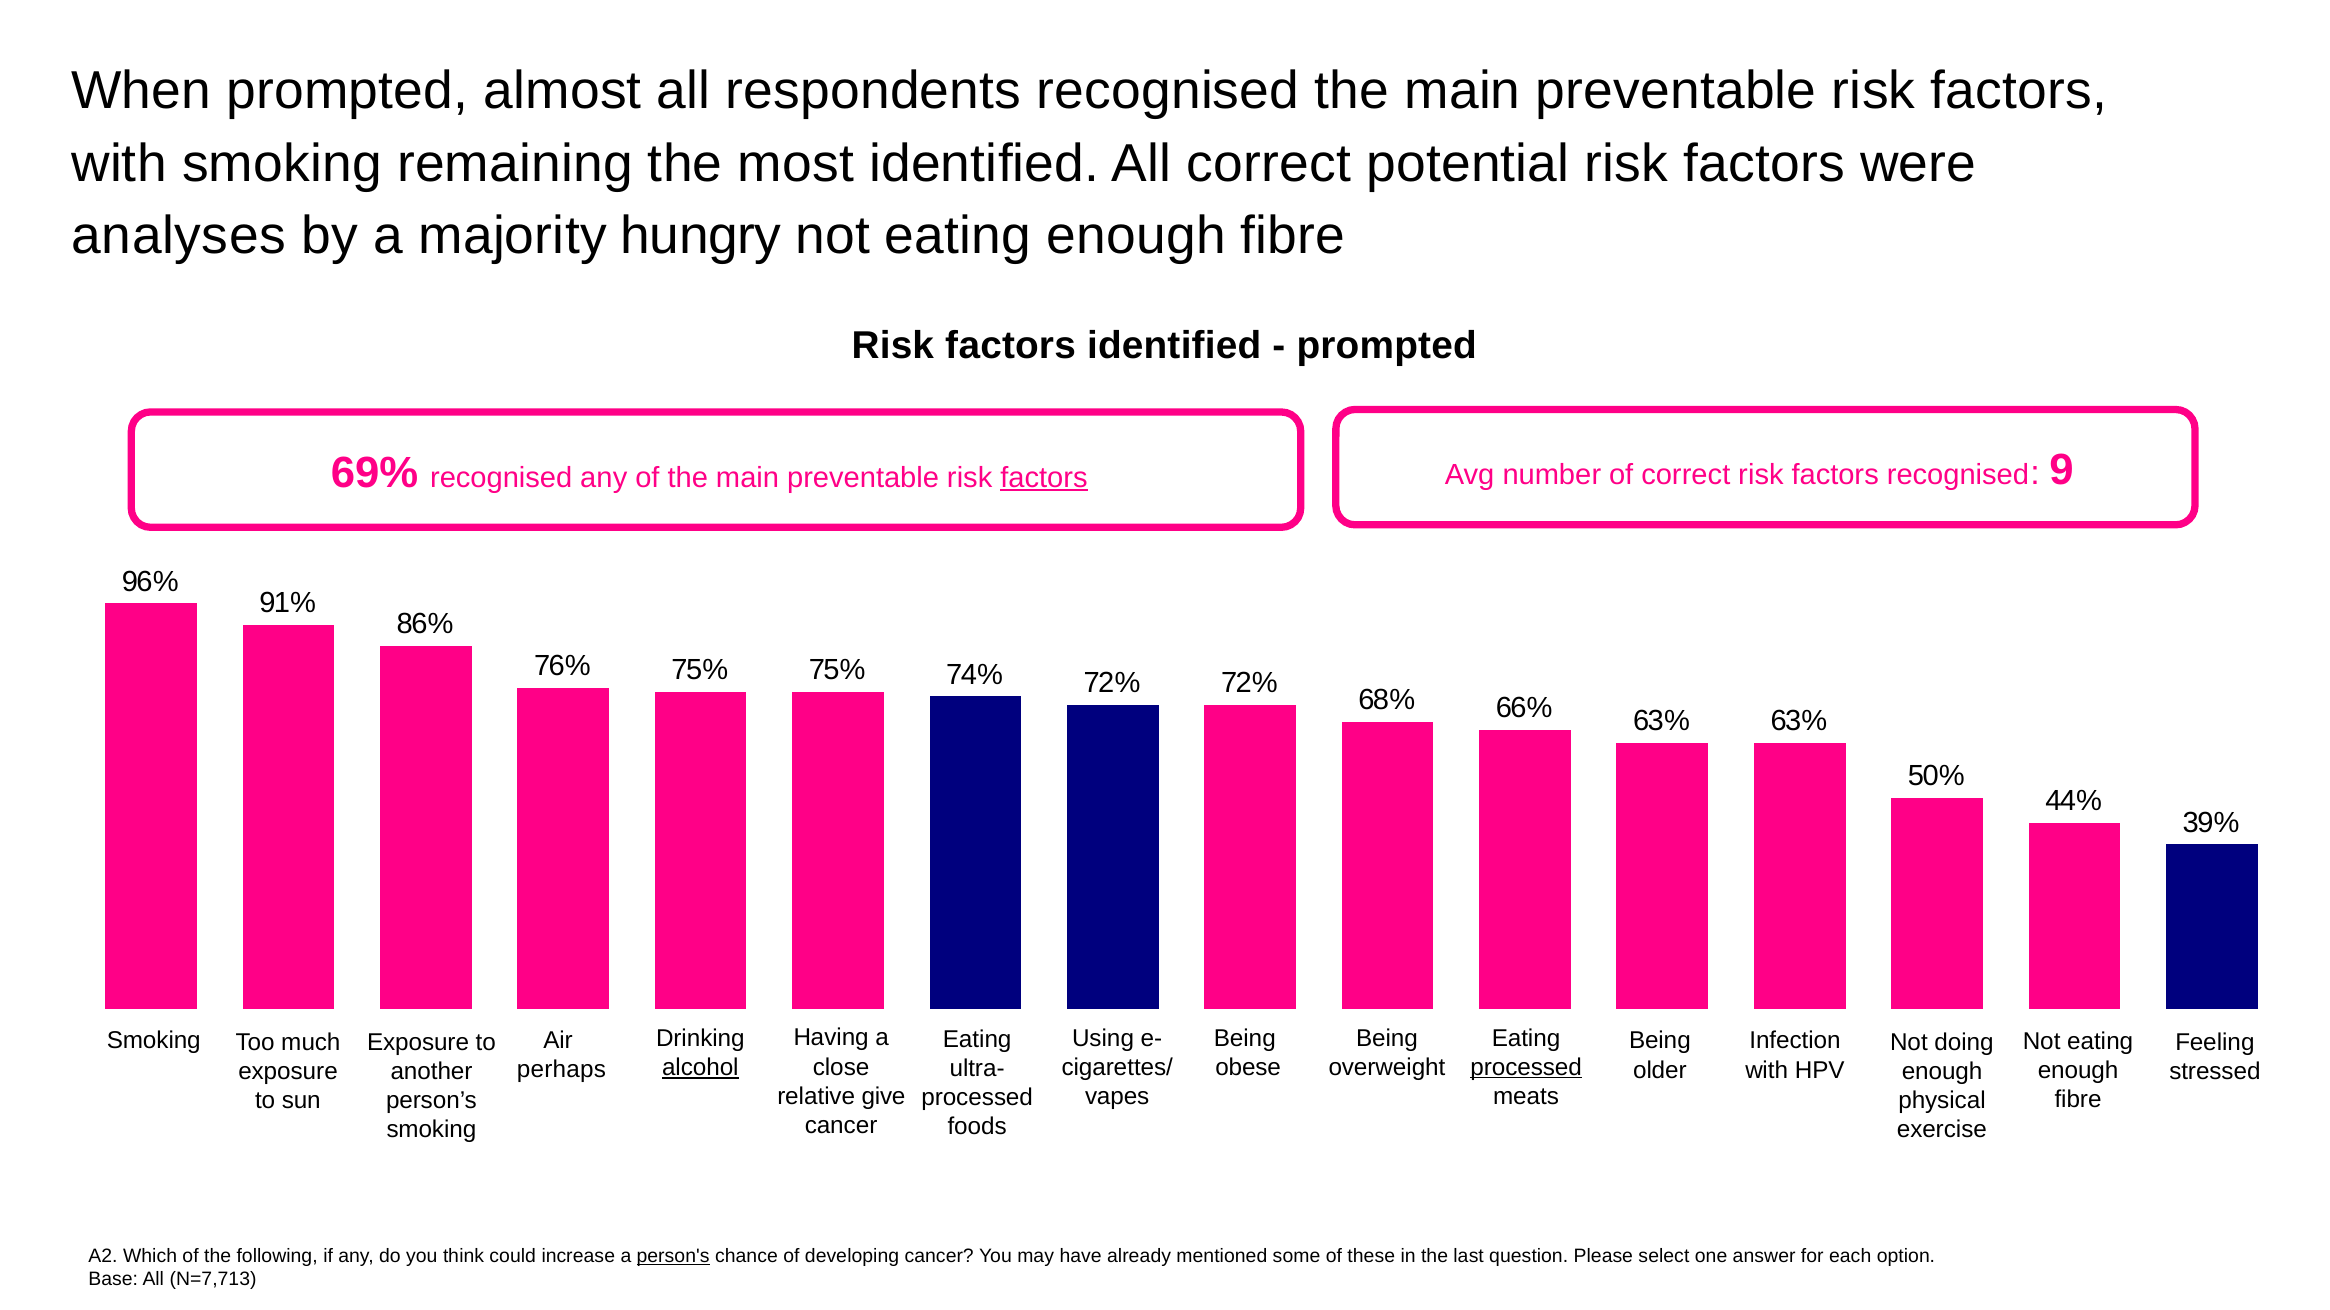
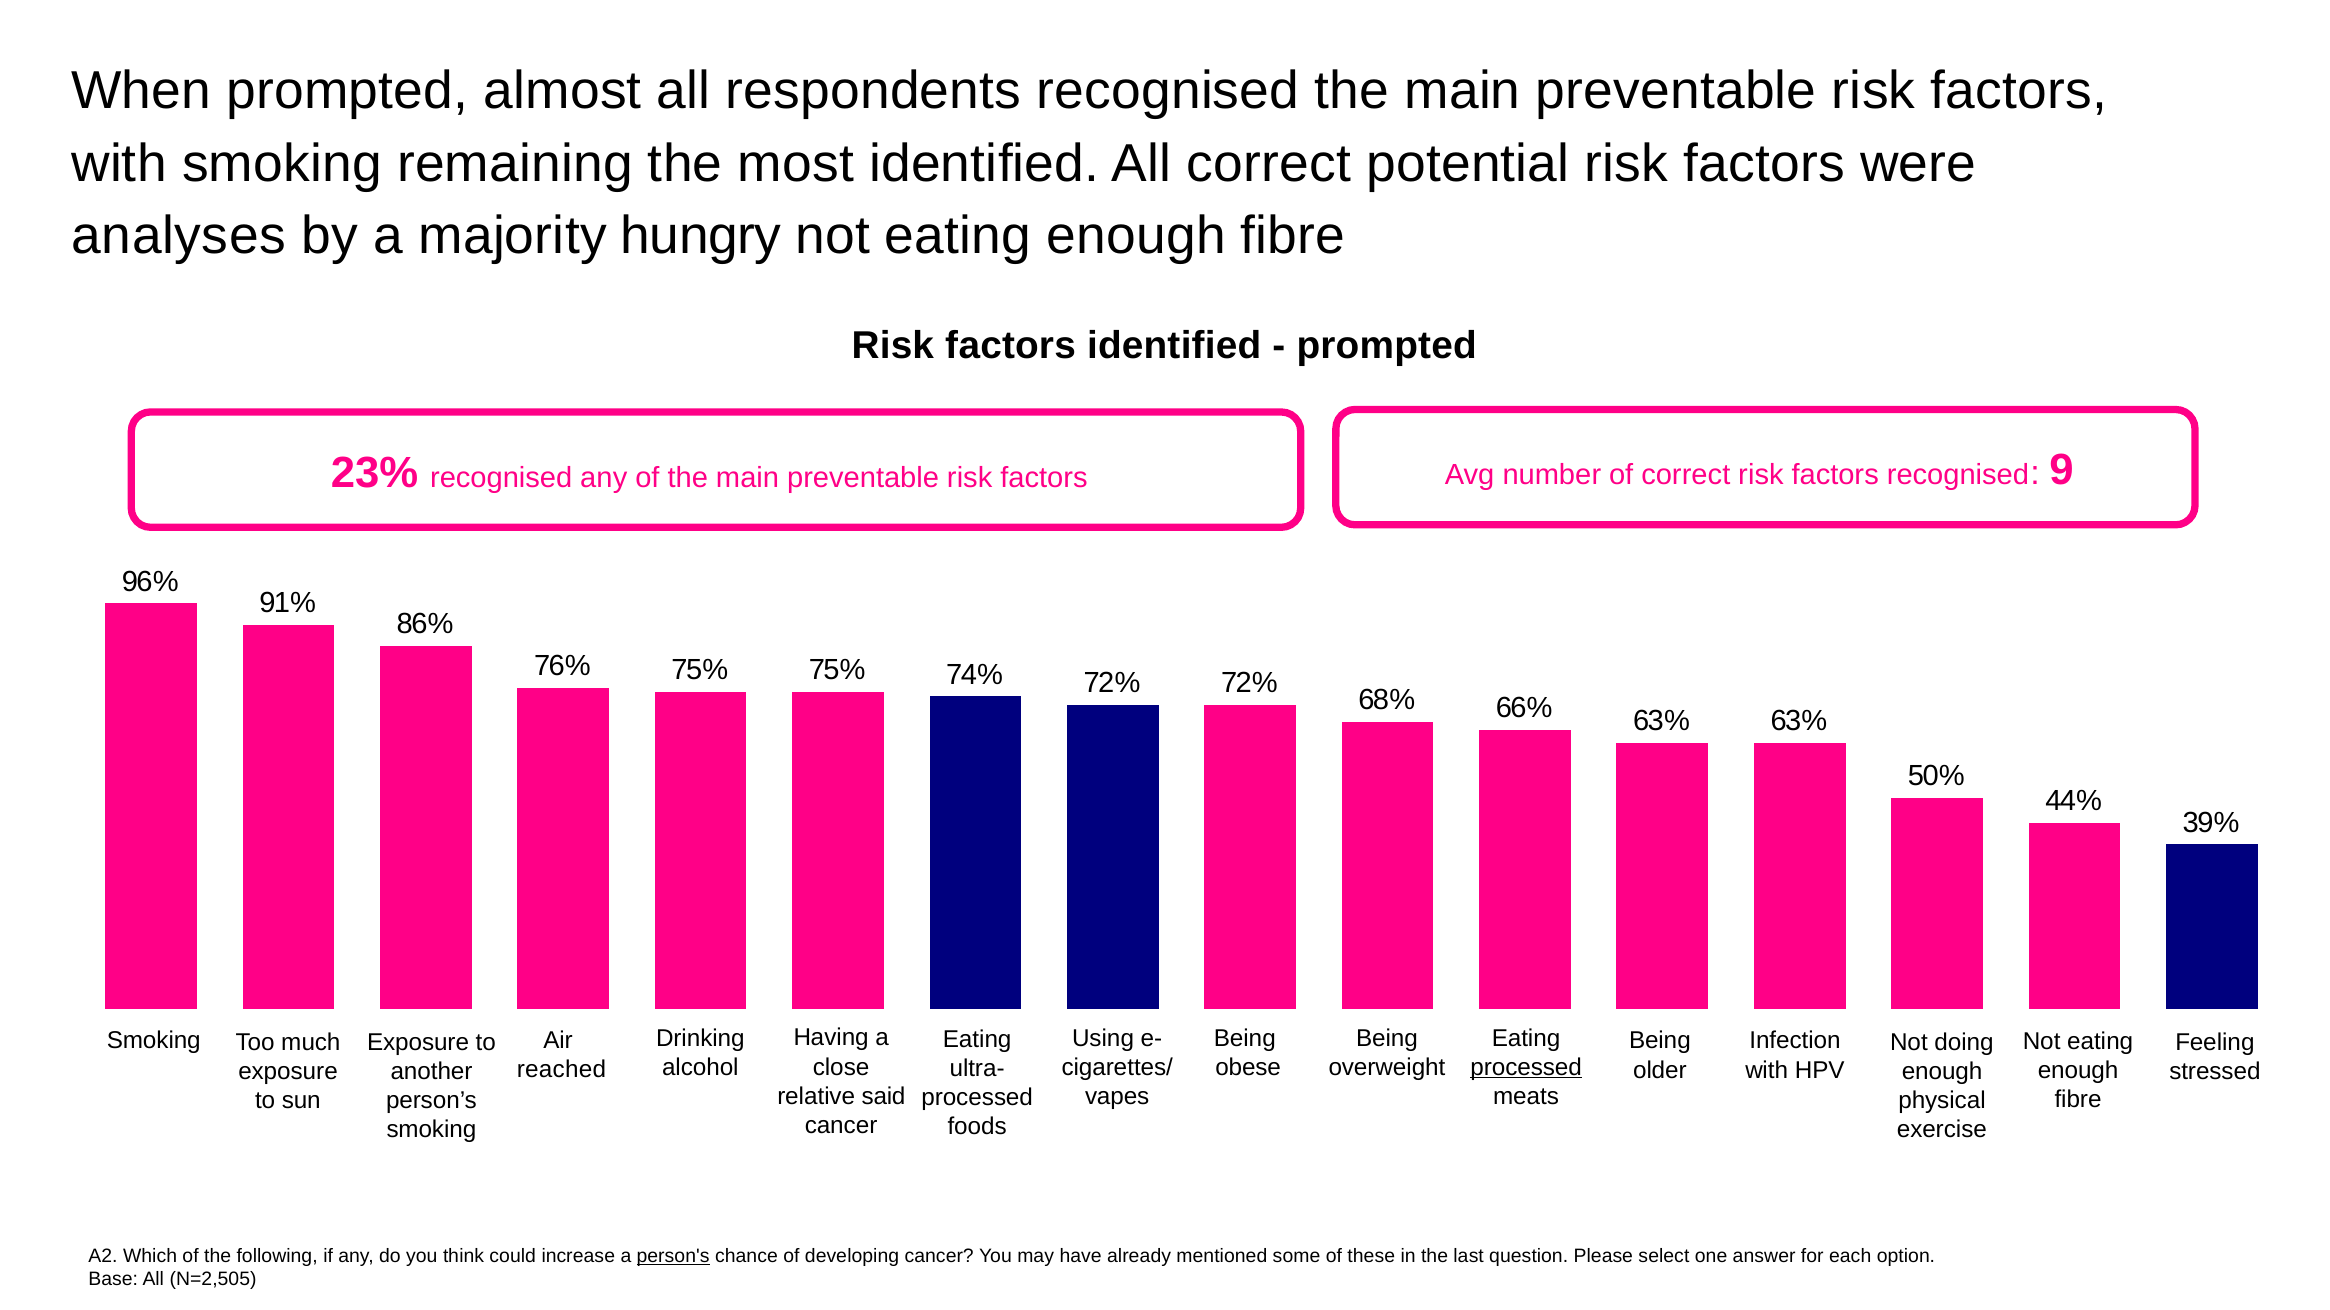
69%: 69% -> 23%
factors at (1044, 478) underline: present -> none
alcohol underline: present -> none
perhaps: perhaps -> reached
give: give -> said
N=7,713: N=7,713 -> N=2,505
